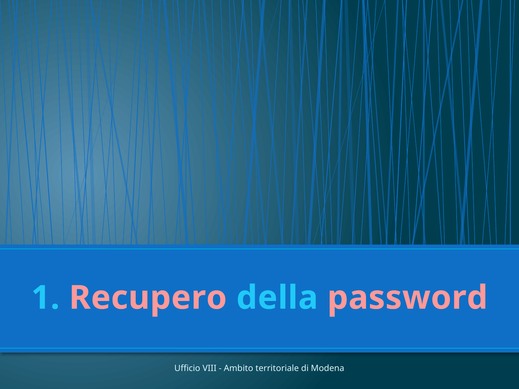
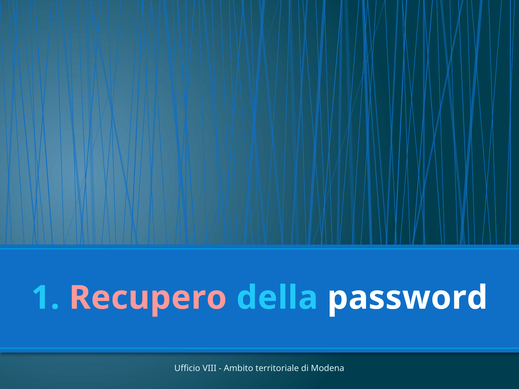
password colour: pink -> white
